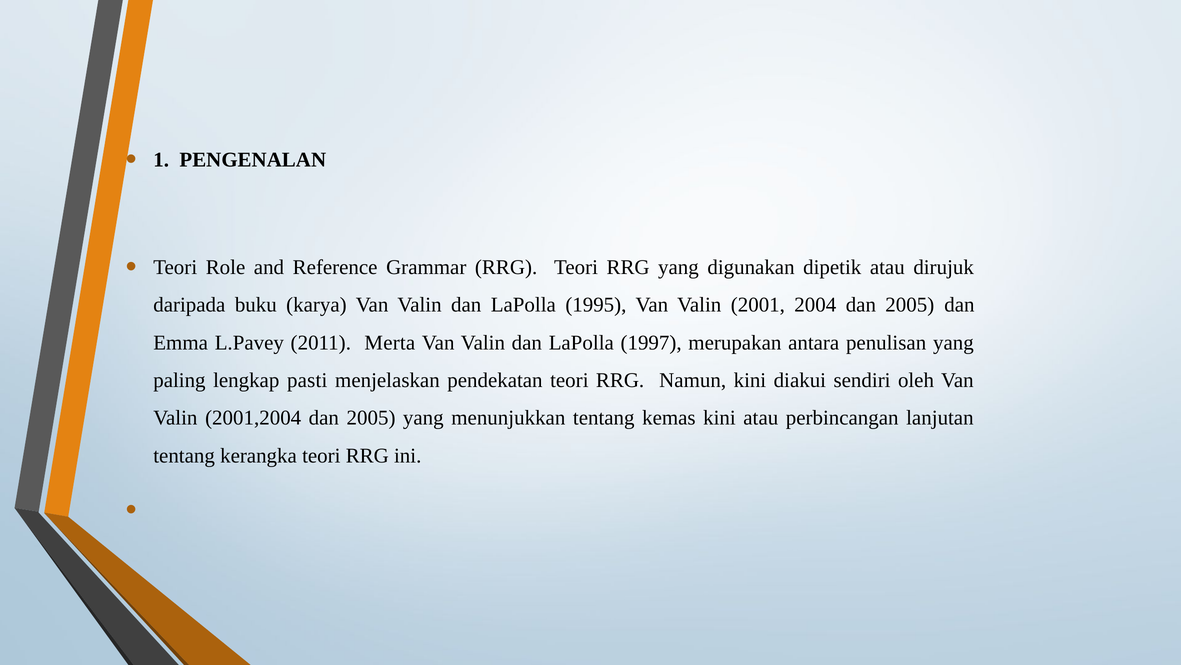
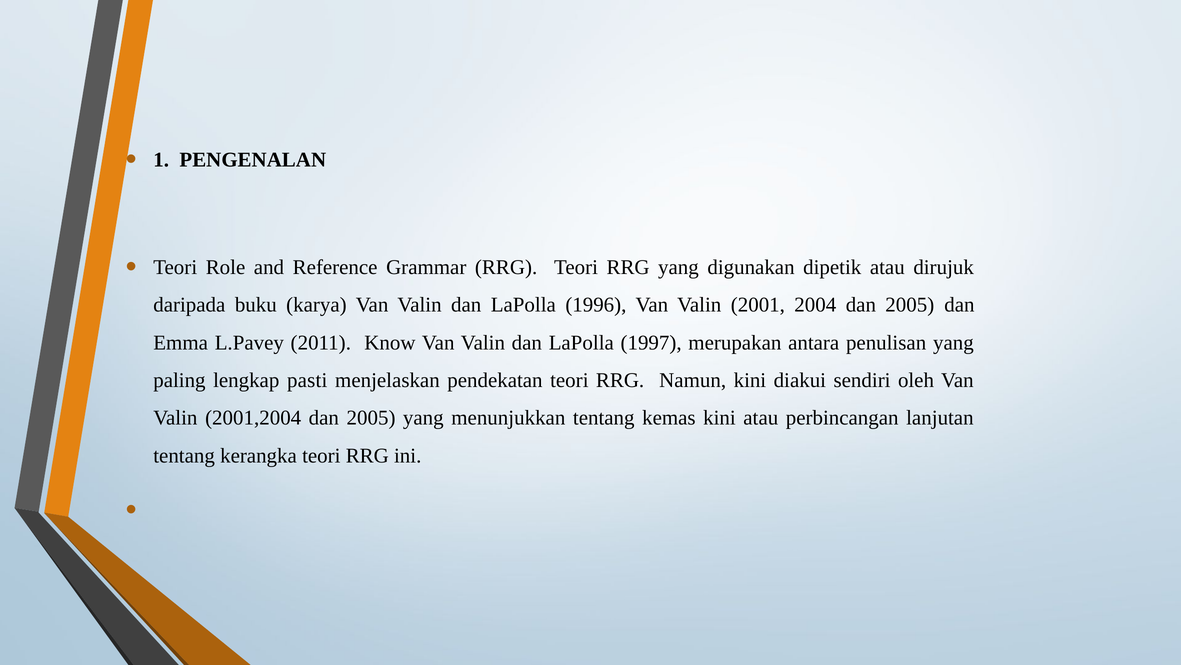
1995: 1995 -> 1996
Merta: Merta -> Know
